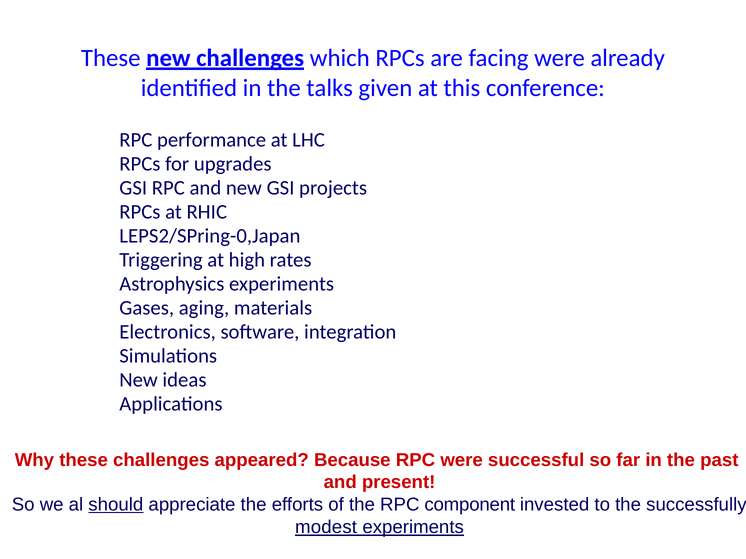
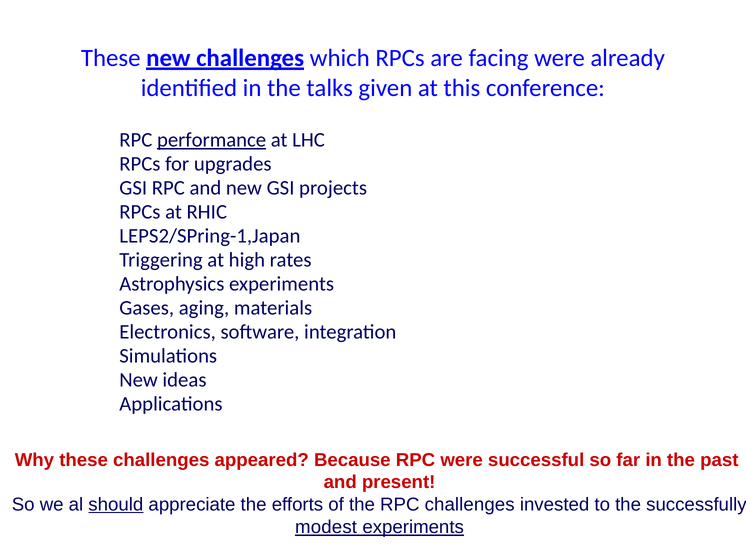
performance underline: none -> present
LEPS2/SPring-0,Japan: LEPS2/SPring-0,Japan -> LEPS2/SPring-1,Japan
RPC component: component -> challenges
